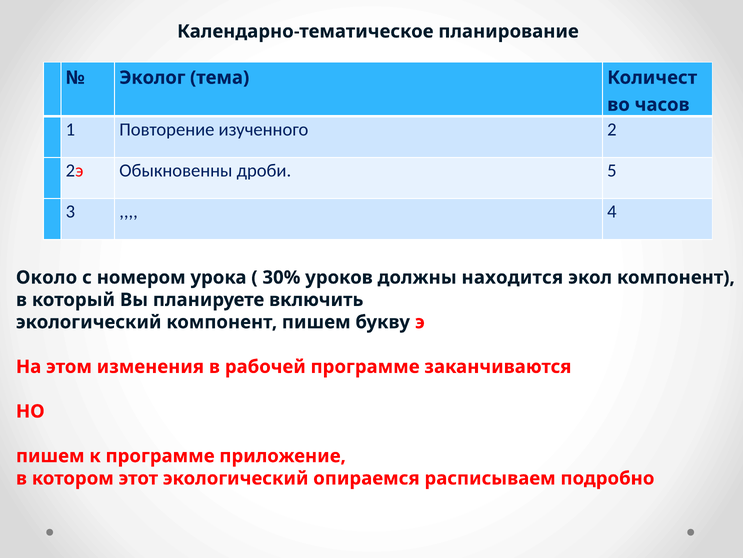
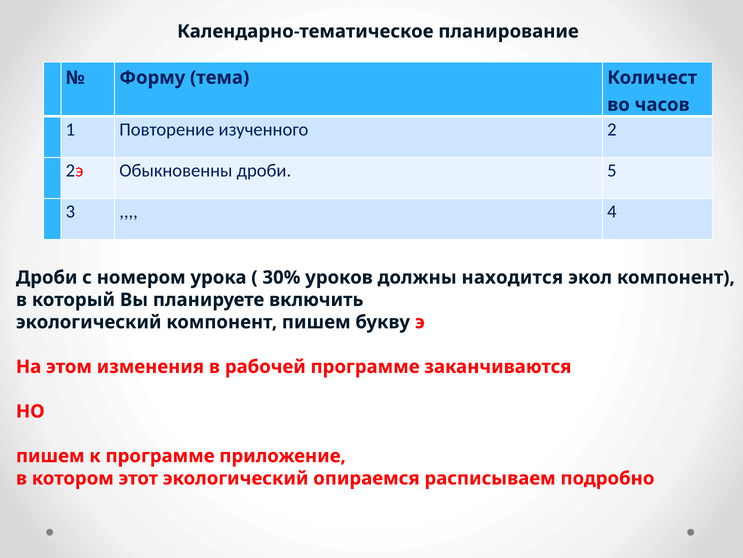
Эколог: Эколог -> Форму
Около at (47, 277): Около -> Дроби
